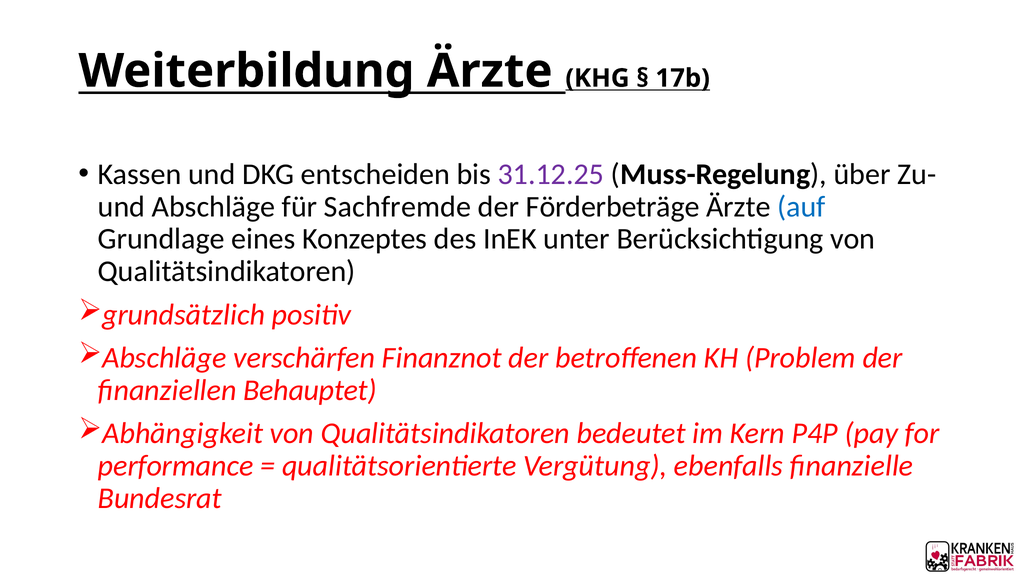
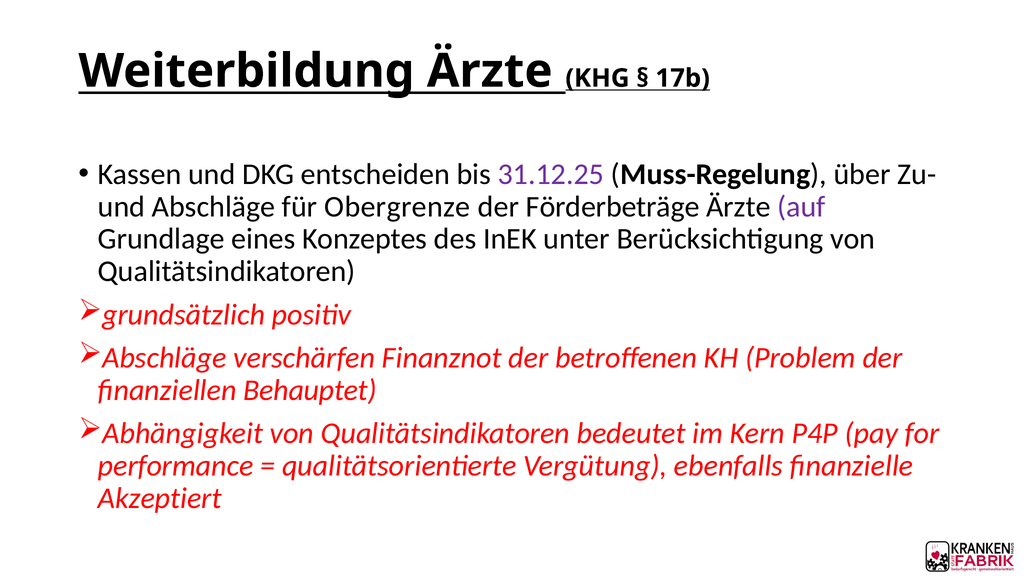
Sachfremde: Sachfremde -> Obergrenze
auf colour: blue -> purple
Bundesrat: Bundesrat -> Akzeptiert
